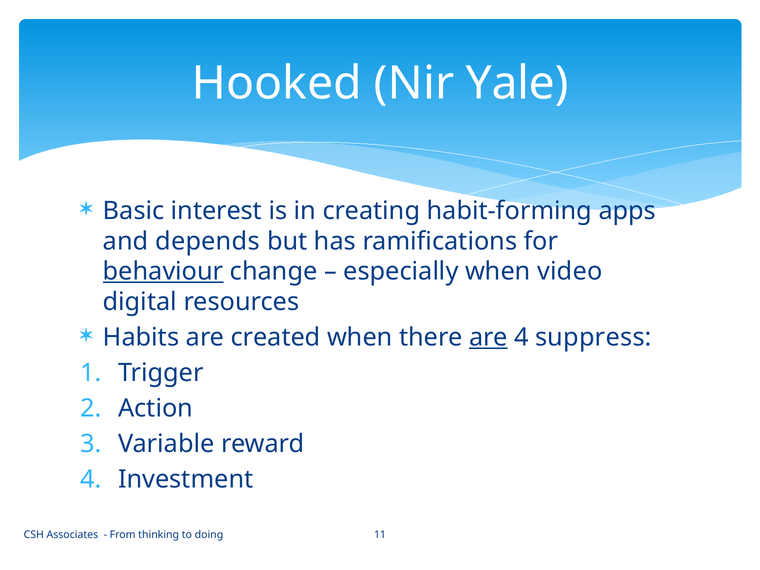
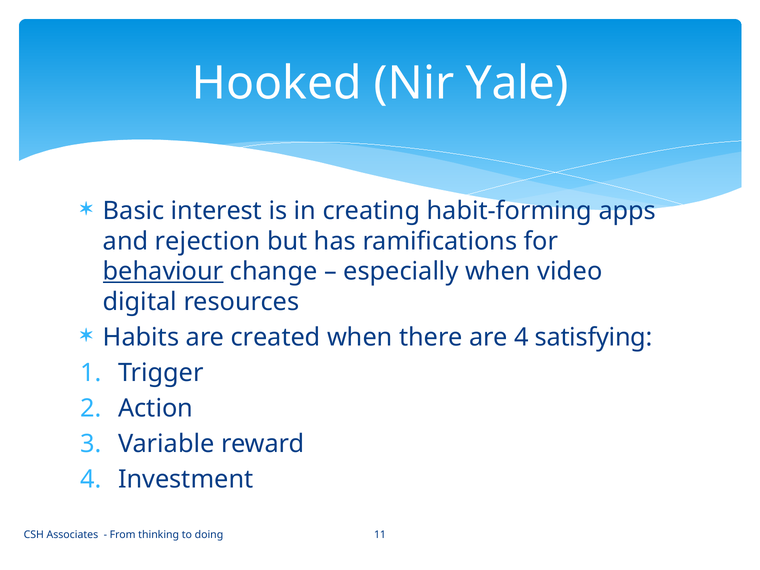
depends: depends -> rejection
are at (488, 337) underline: present -> none
suppress: suppress -> satisfying
